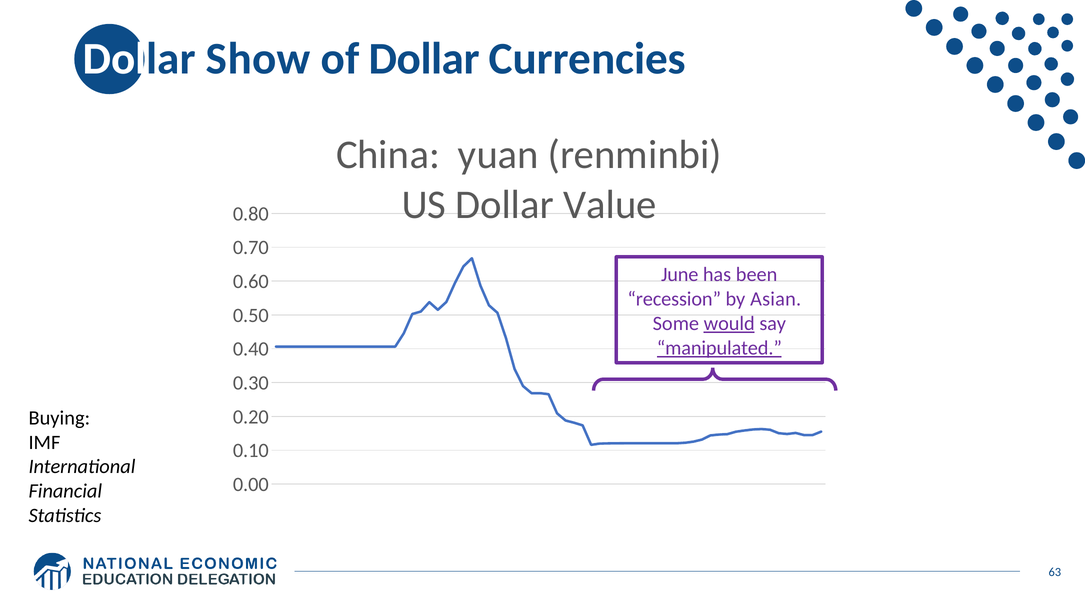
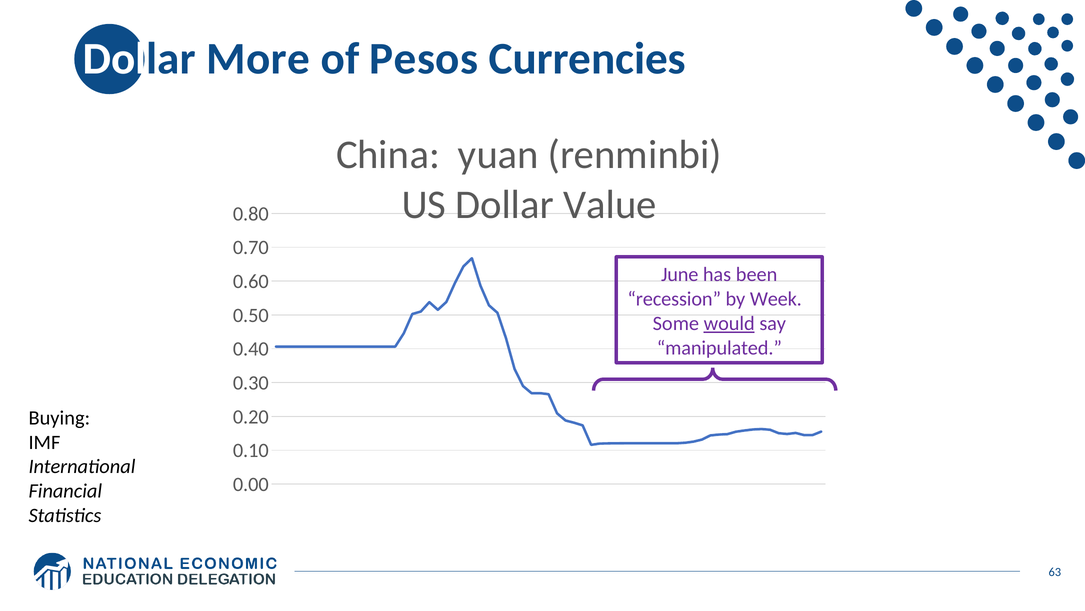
Show: Show -> More
of Dollar: Dollar -> Pesos
Asian: Asian -> Week
manipulated underline: present -> none
